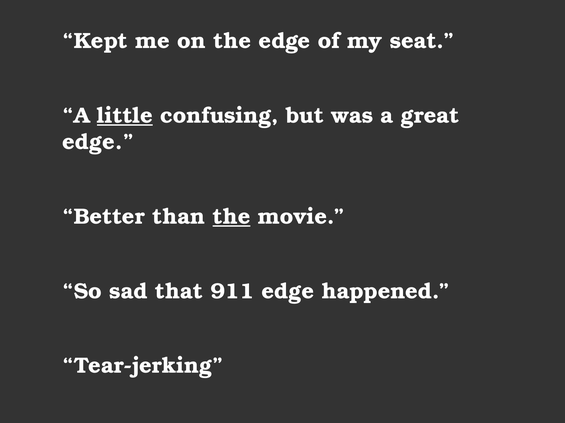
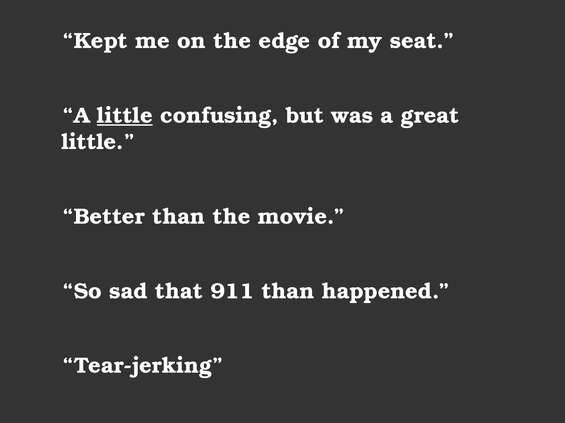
edge at (98, 142): edge -> little
the at (231, 217) underline: present -> none
911 edge: edge -> than
